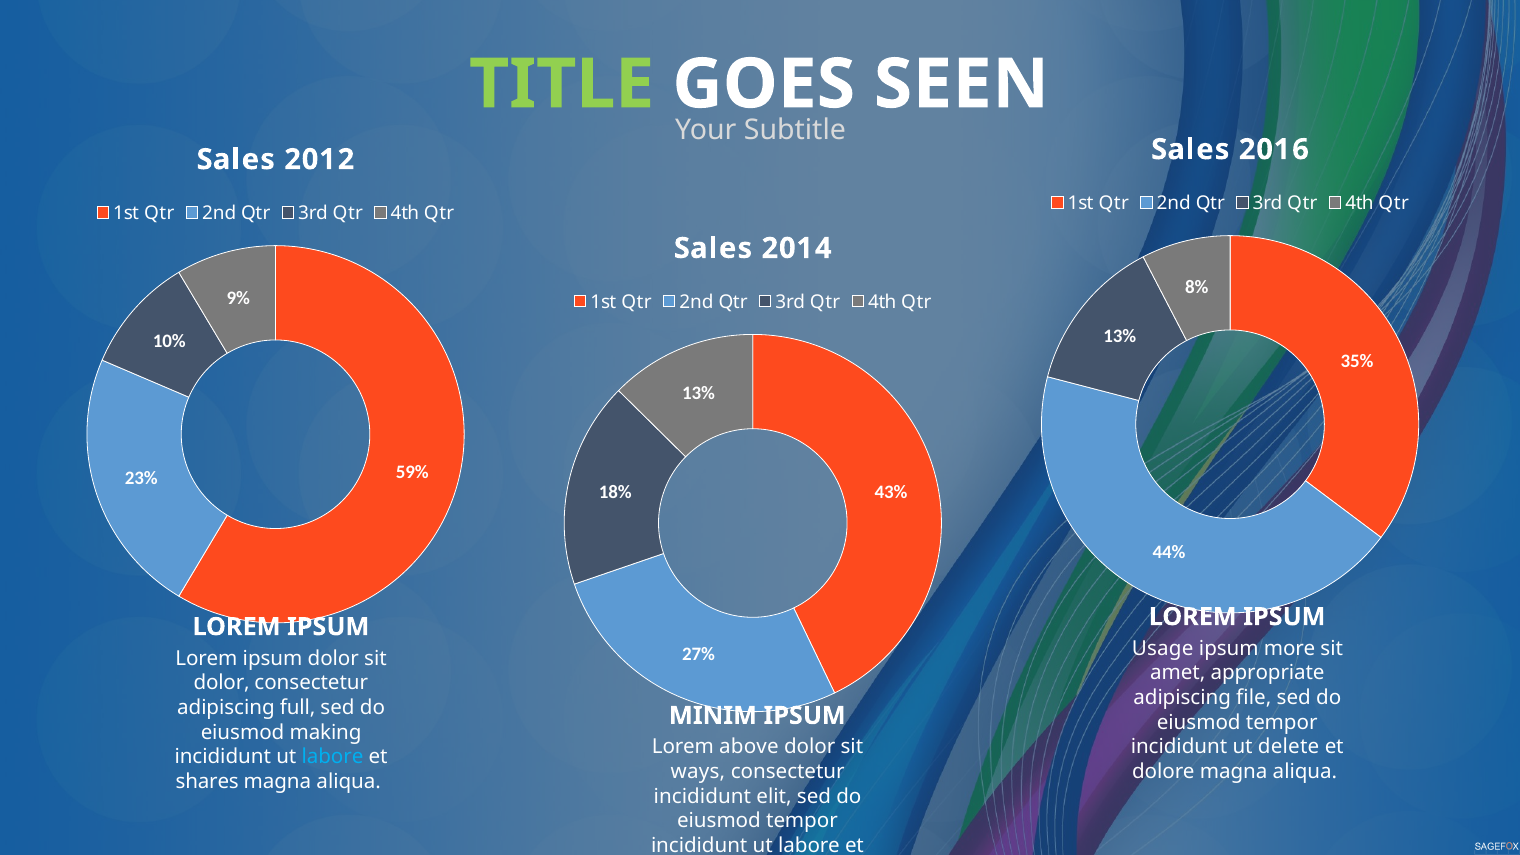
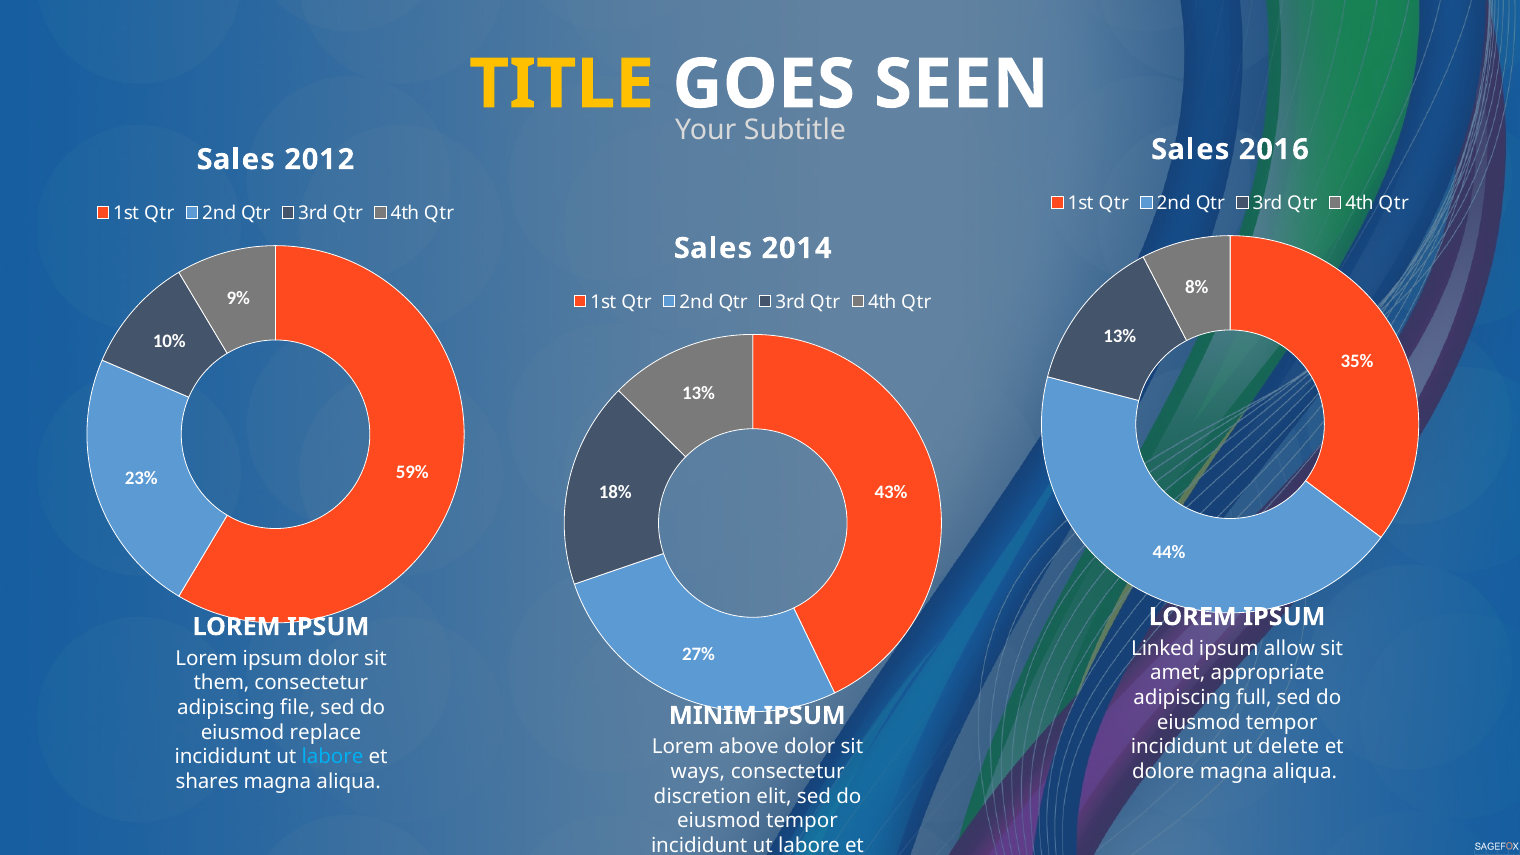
TITLE colour: light green -> yellow
Usage: Usage -> Linked
more: more -> allow
dolor at (222, 683): dolor -> them
file: file -> full
full: full -> file
making: making -> replace
incididunt at (702, 796): incididunt -> discretion
